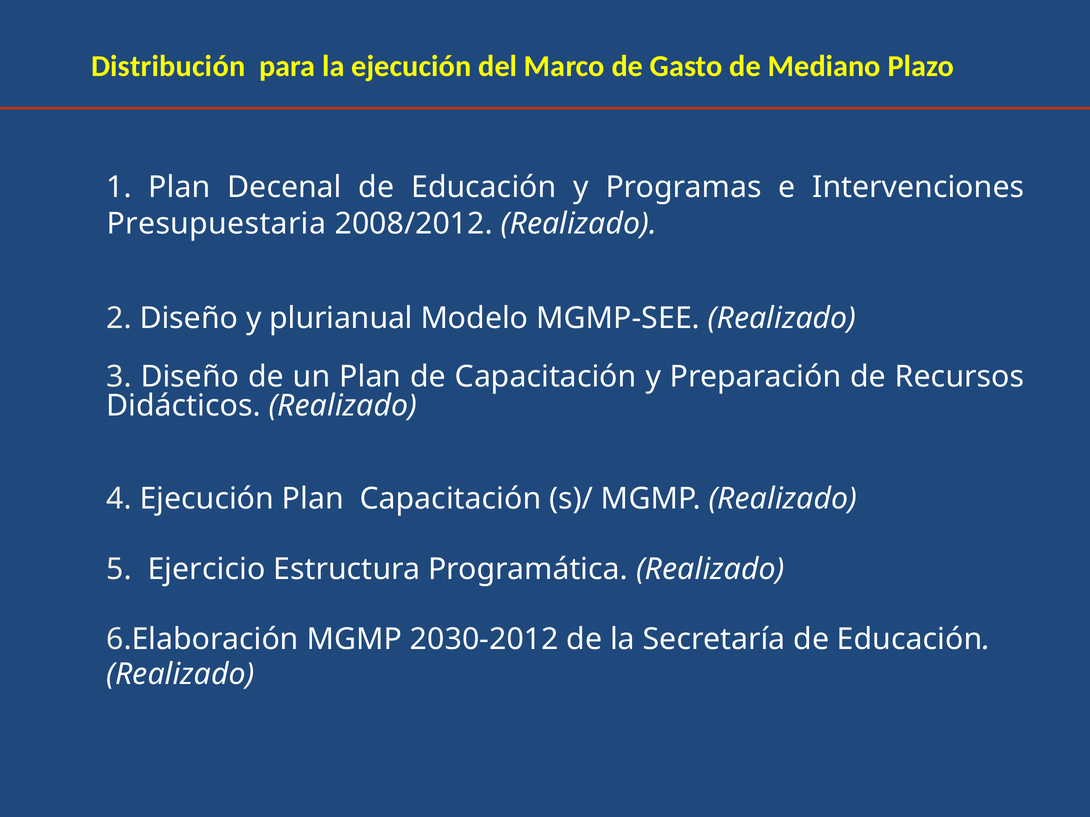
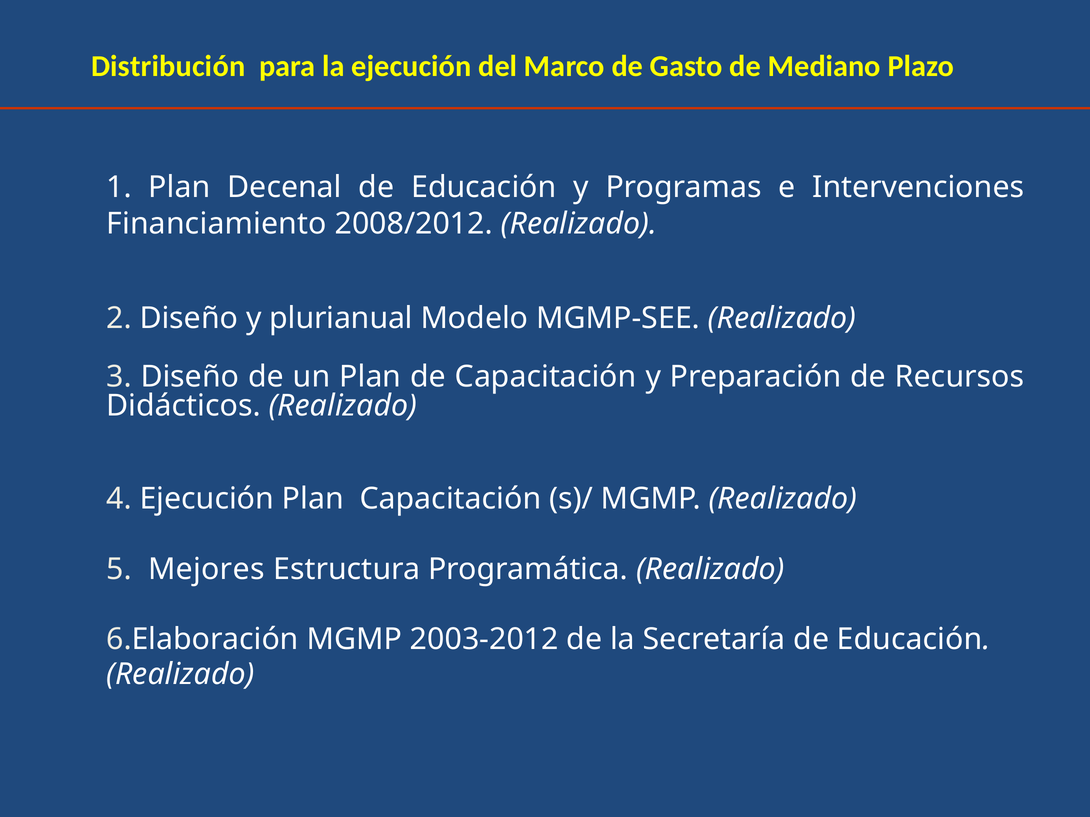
Presupuestaria: Presupuestaria -> Financiamiento
Ejercicio: Ejercicio -> Mejores
2030-2012: 2030-2012 -> 2003-2012
